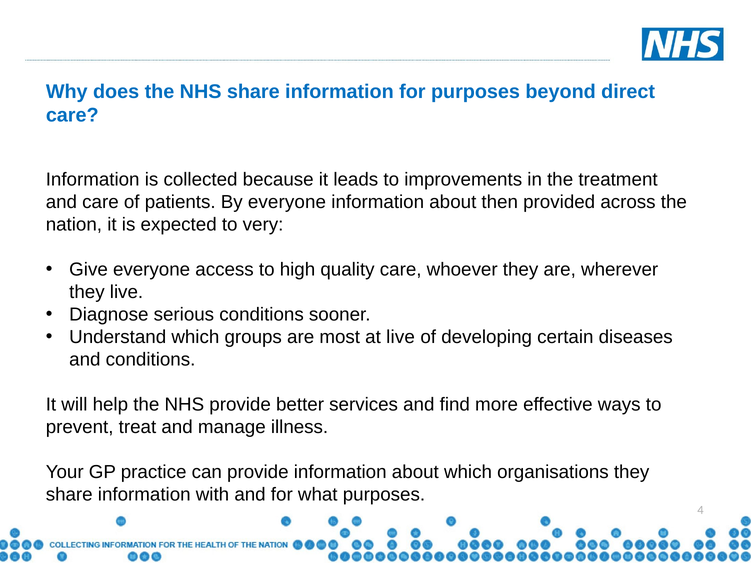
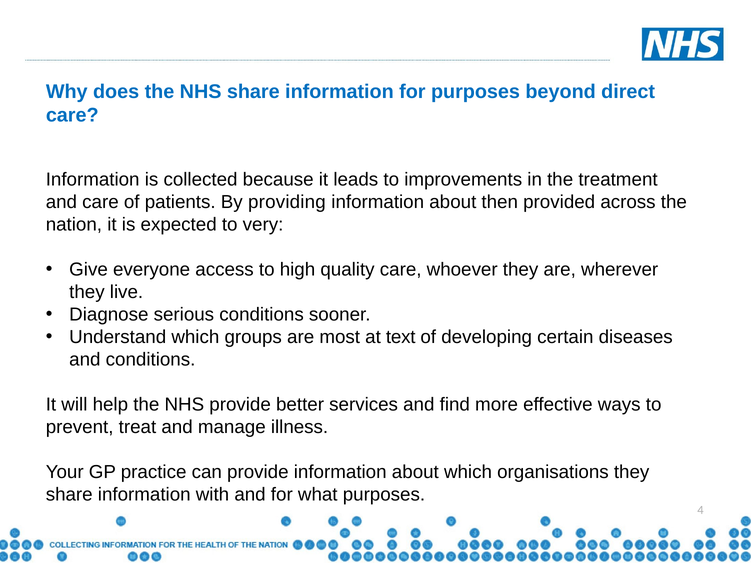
By everyone: everyone -> providing
at live: live -> text
